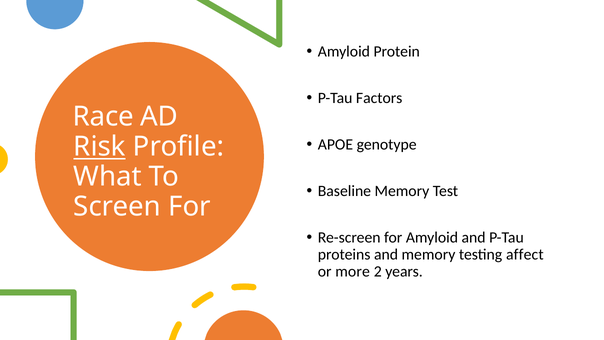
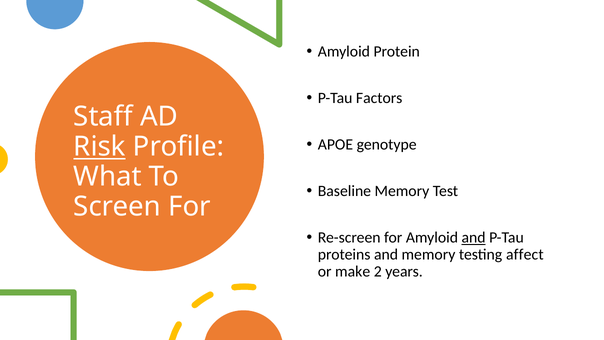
Race: Race -> Staff
and at (474, 238) underline: none -> present
more: more -> make
